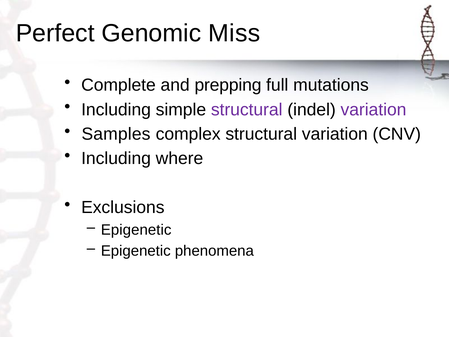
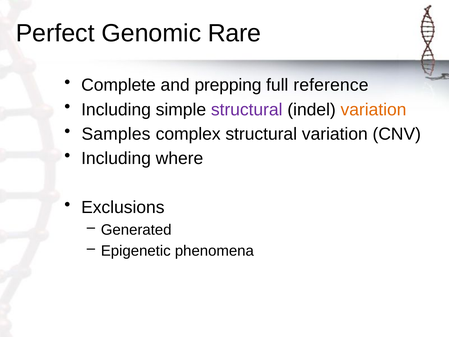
Miss: Miss -> Rare
mutations: mutations -> reference
variation at (374, 110) colour: purple -> orange
Epigenetic at (136, 230): Epigenetic -> Generated
